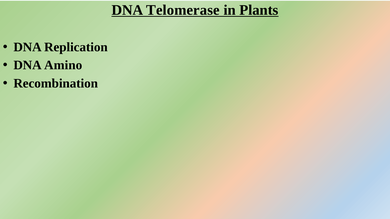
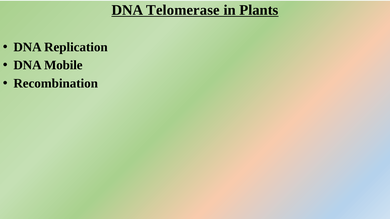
Amino: Amino -> Mobile
